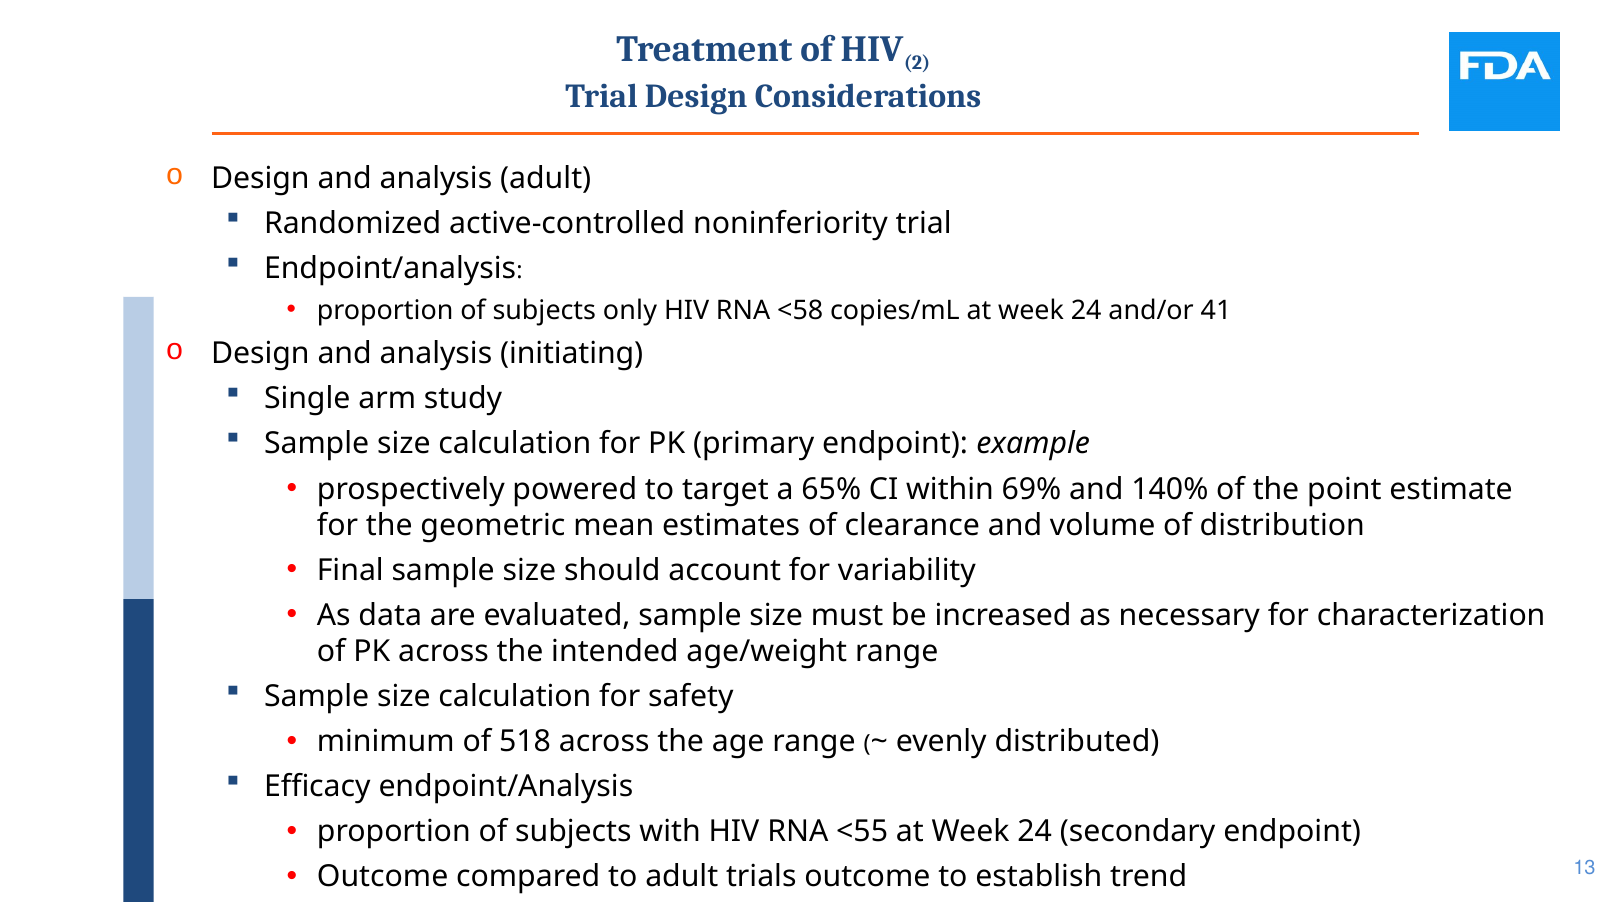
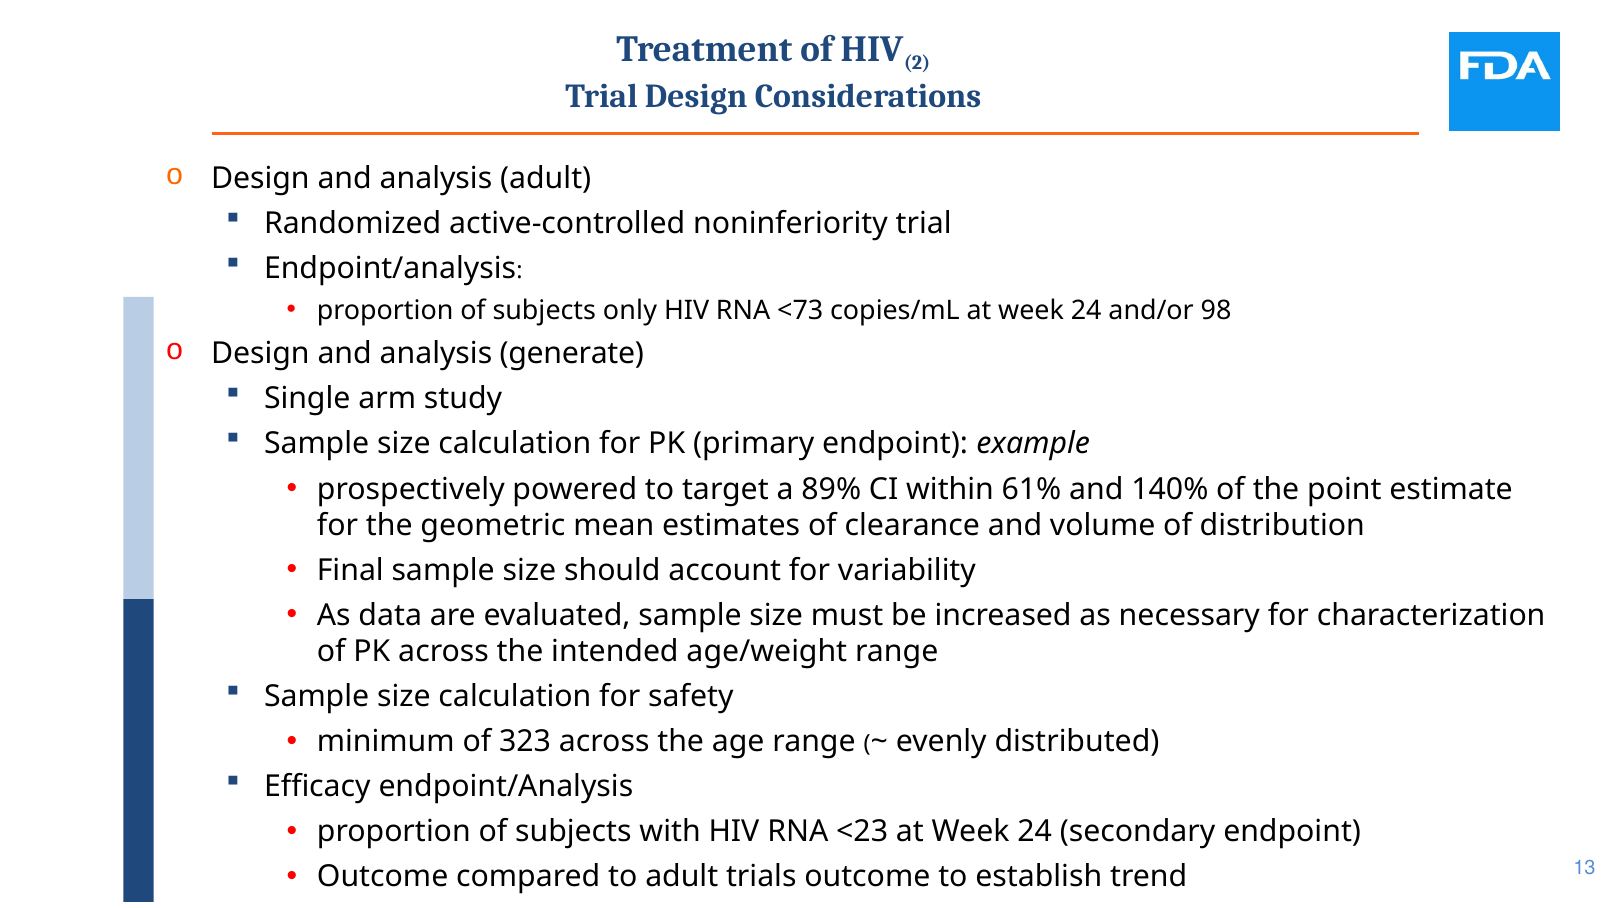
<58: <58 -> <73
41: 41 -> 98
initiating: initiating -> generate
65%: 65% -> 89%
69%: 69% -> 61%
518: 518 -> 323
<55: <55 -> <23
